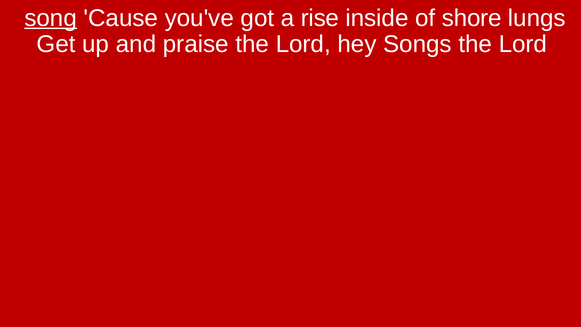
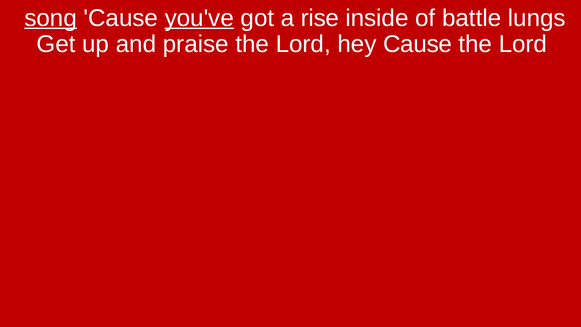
you've underline: none -> present
shore: shore -> battle
hey Songs: Songs -> Cause
